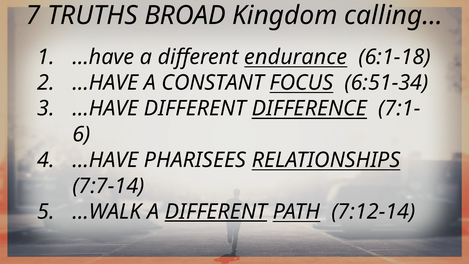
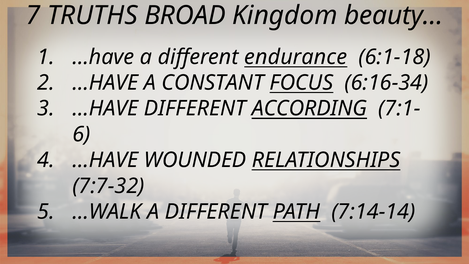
calling…: calling… -> beauty…
6:51-34: 6:51-34 -> 6:16-34
DIFFERENCE: DIFFERENCE -> ACCORDING
PHARISEES: PHARISEES -> WOUNDED
7:7-14: 7:7-14 -> 7:7-32
DIFFERENT at (216, 212) underline: present -> none
7:12-14: 7:12-14 -> 7:14-14
